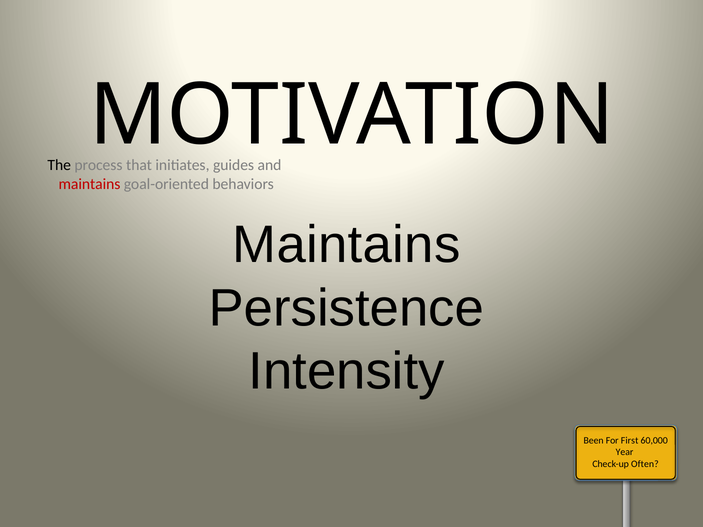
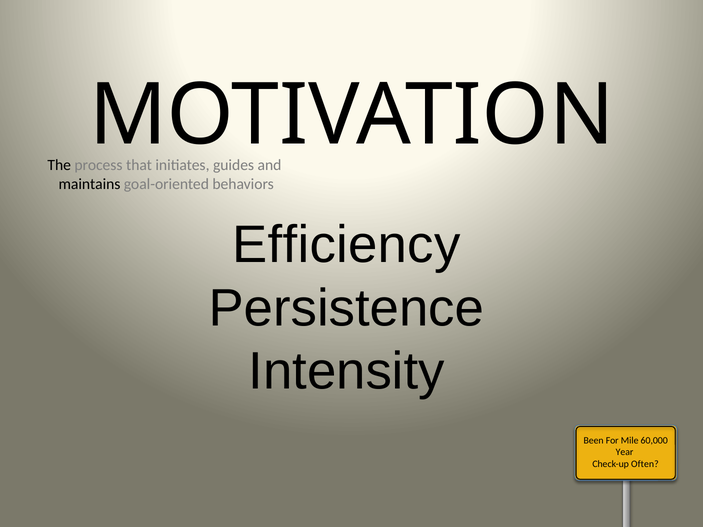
maintains at (89, 184) colour: red -> black
Maintains at (346, 245): Maintains -> Efficiency
First: First -> Mile
